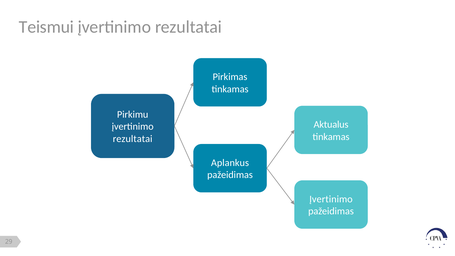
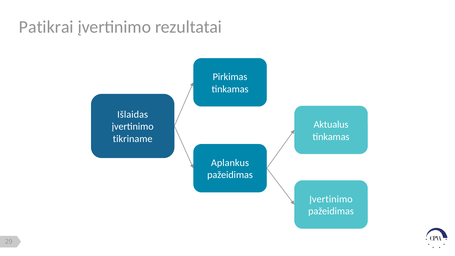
Teismui: Teismui -> Patikrai
Pirkimu: Pirkimu -> Išlaidas
rezultatai at (133, 139): rezultatai -> tikriname
